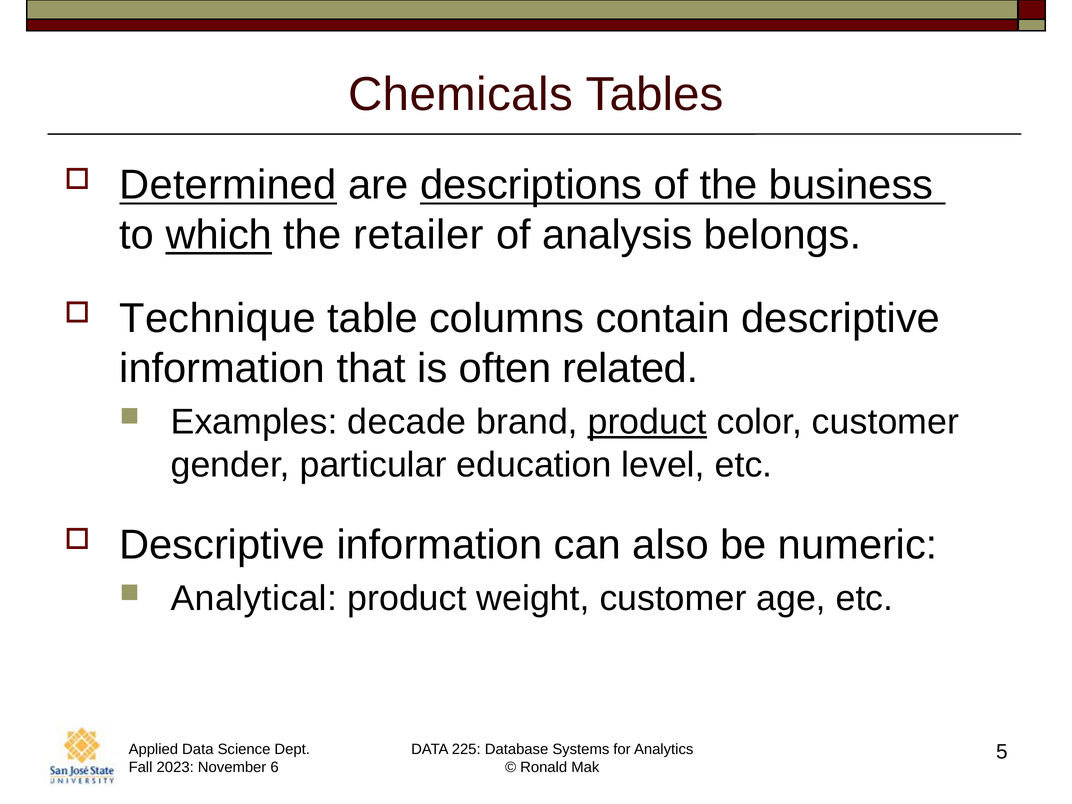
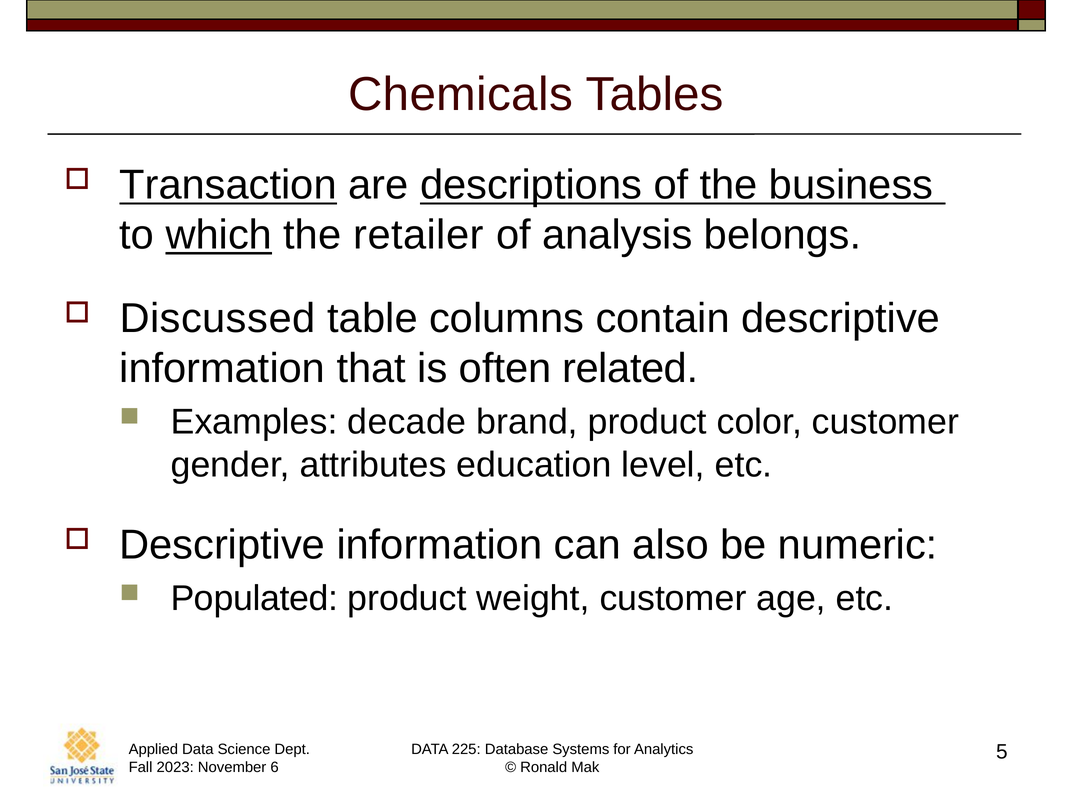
Determined: Determined -> Transaction
Technique: Technique -> Discussed
product at (647, 422) underline: present -> none
particular: particular -> attributes
Analytical: Analytical -> Populated
